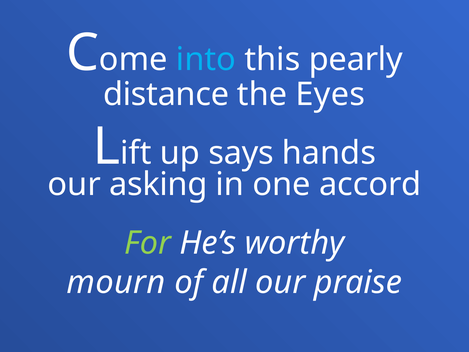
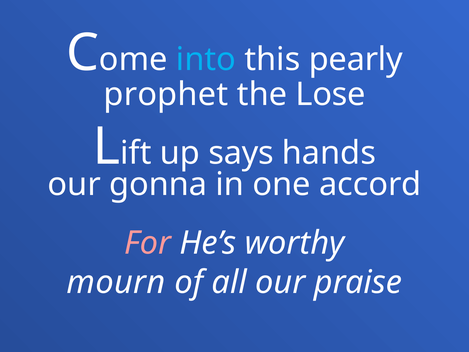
distance: distance -> prophet
Eyes: Eyes -> Lose
asking: asking -> gonna
For colour: light green -> pink
